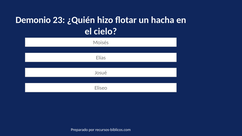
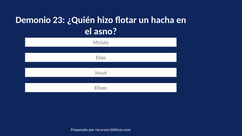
cielo: cielo -> asno
